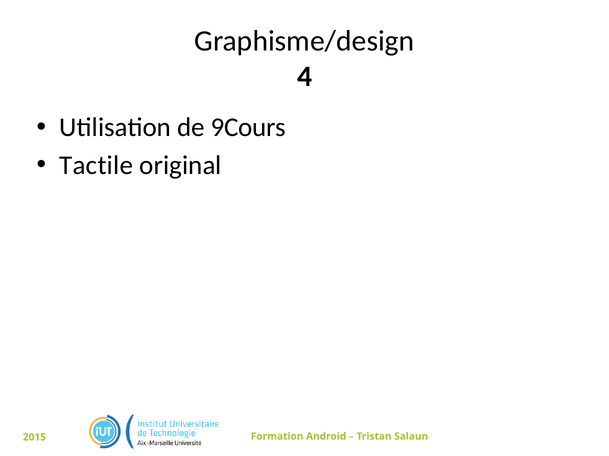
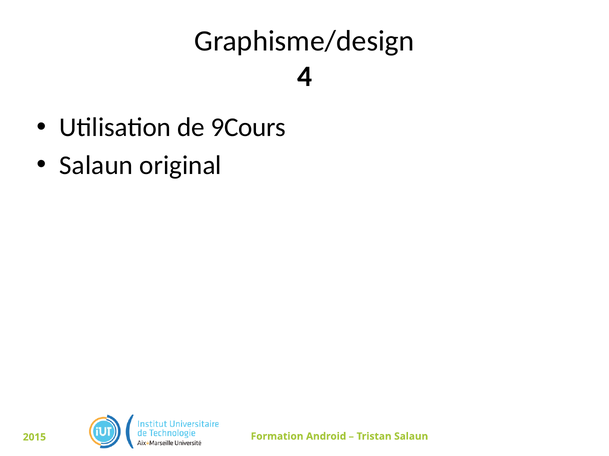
Tactile at (96, 166): Tactile -> Salaun
